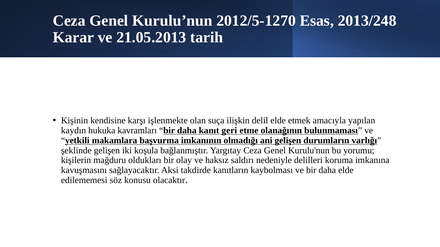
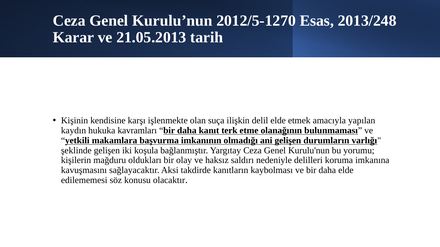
geri: geri -> terk
